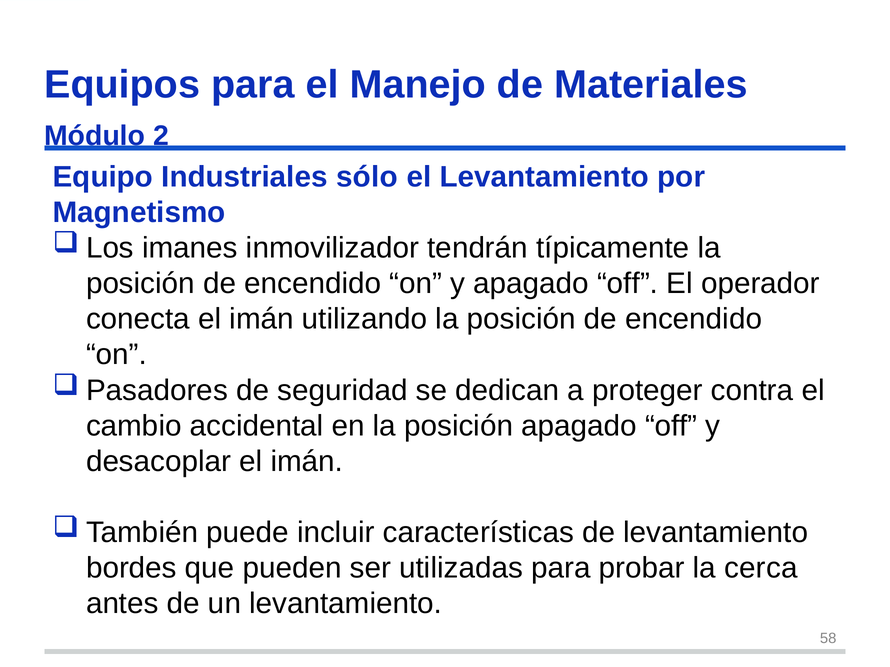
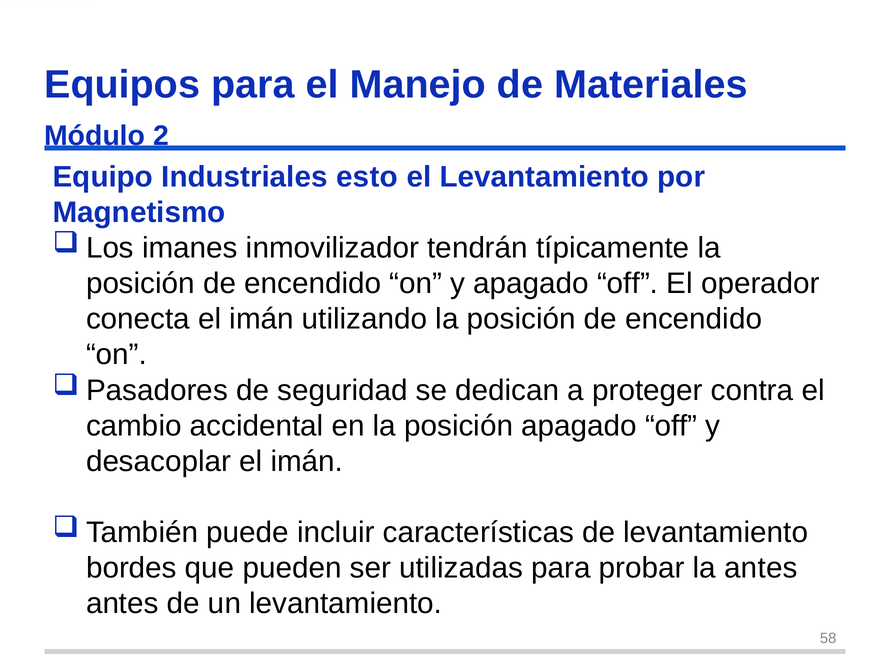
sólo: sólo -> esto
la cerca: cerca -> antes
